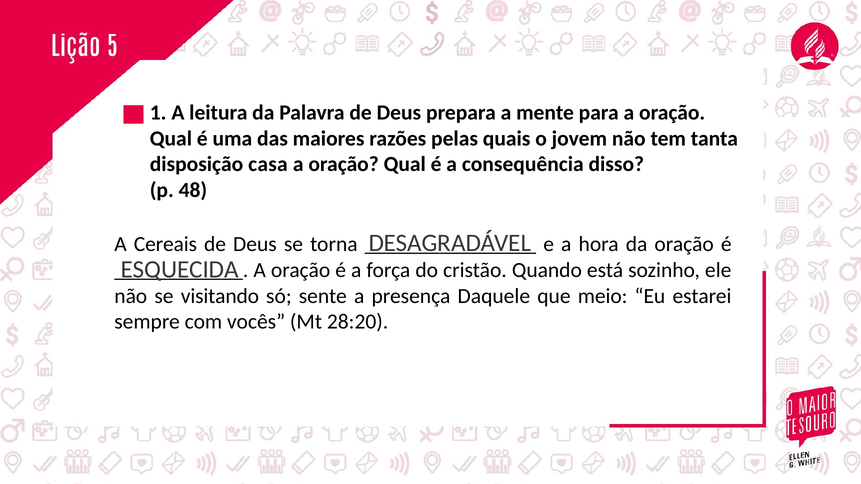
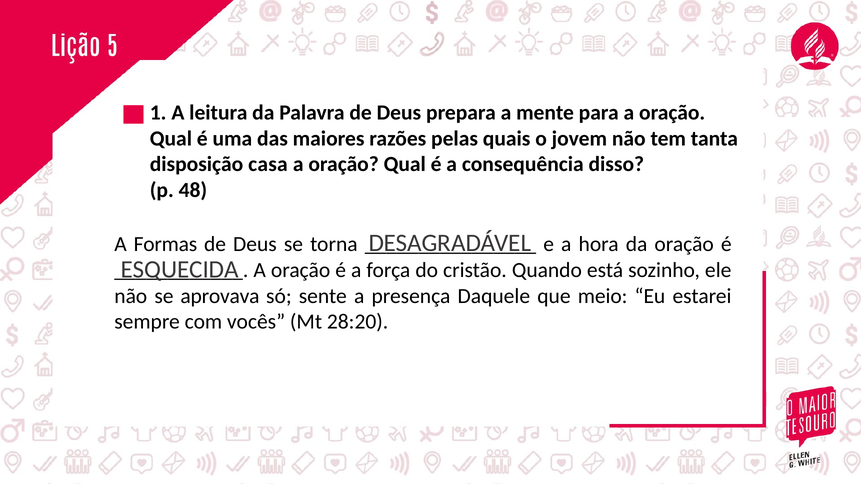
Cereais: Cereais -> Formas
visitando: visitando -> aprovava
